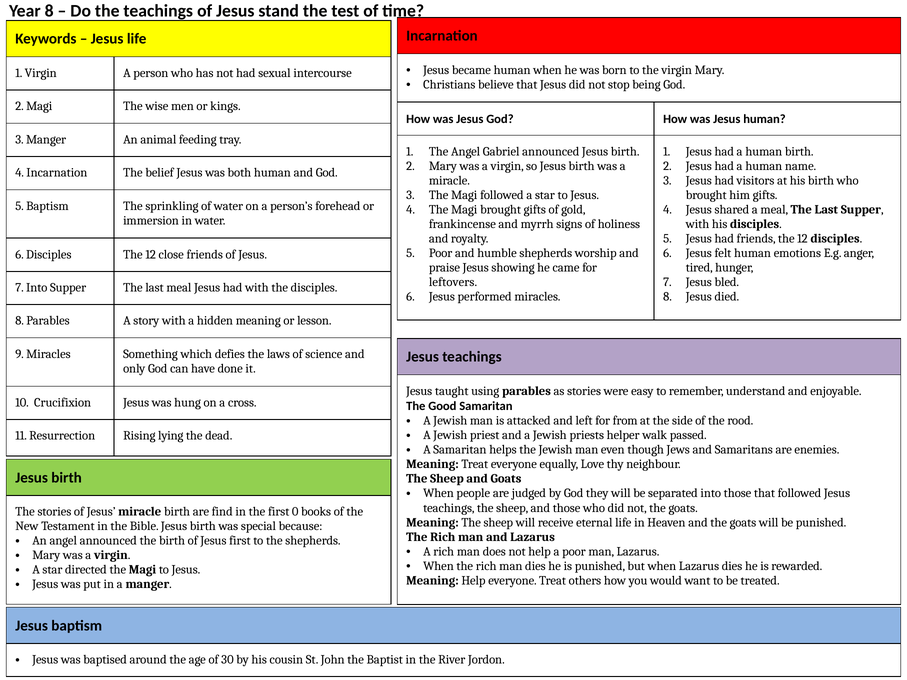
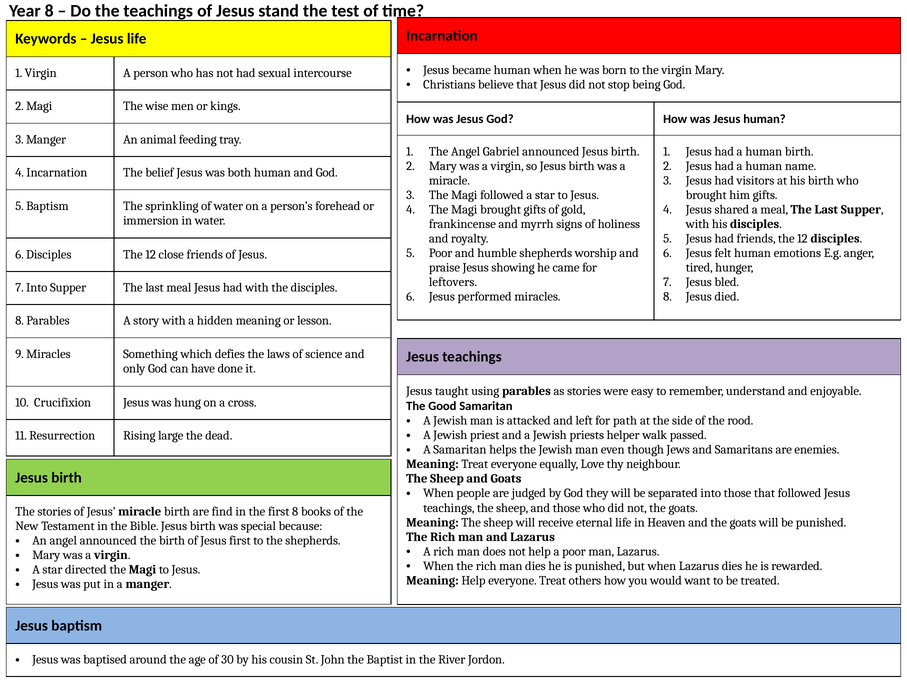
from: from -> path
lying: lying -> large
first 0: 0 -> 8
